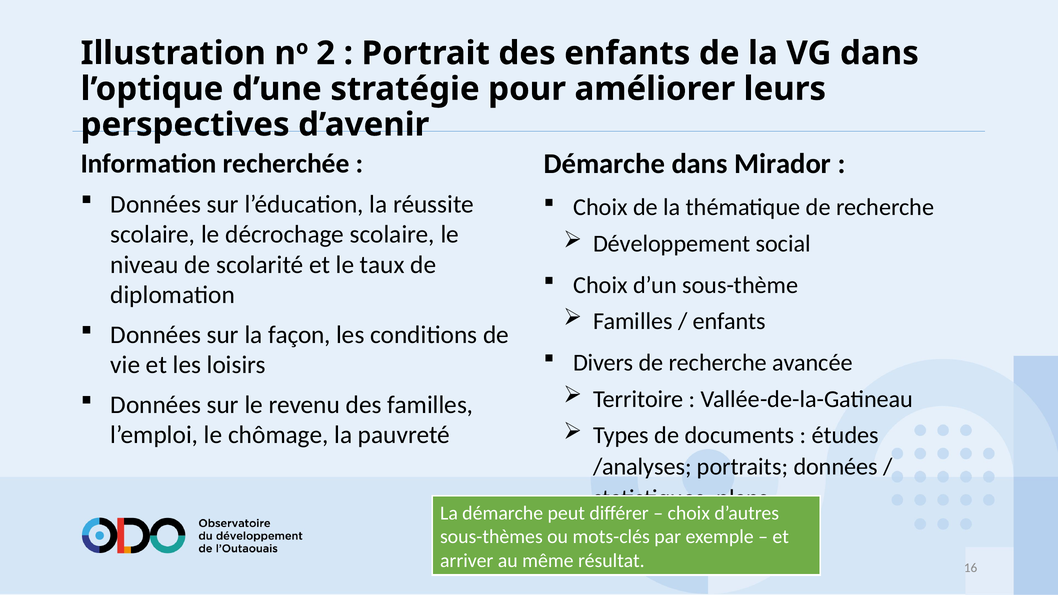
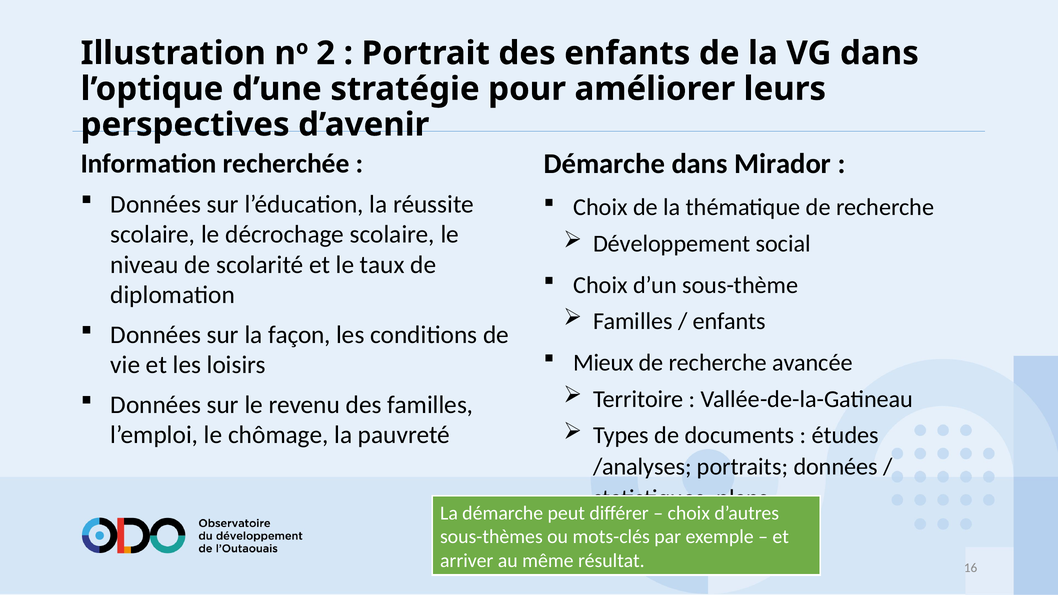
Divers: Divers -> Mieux
